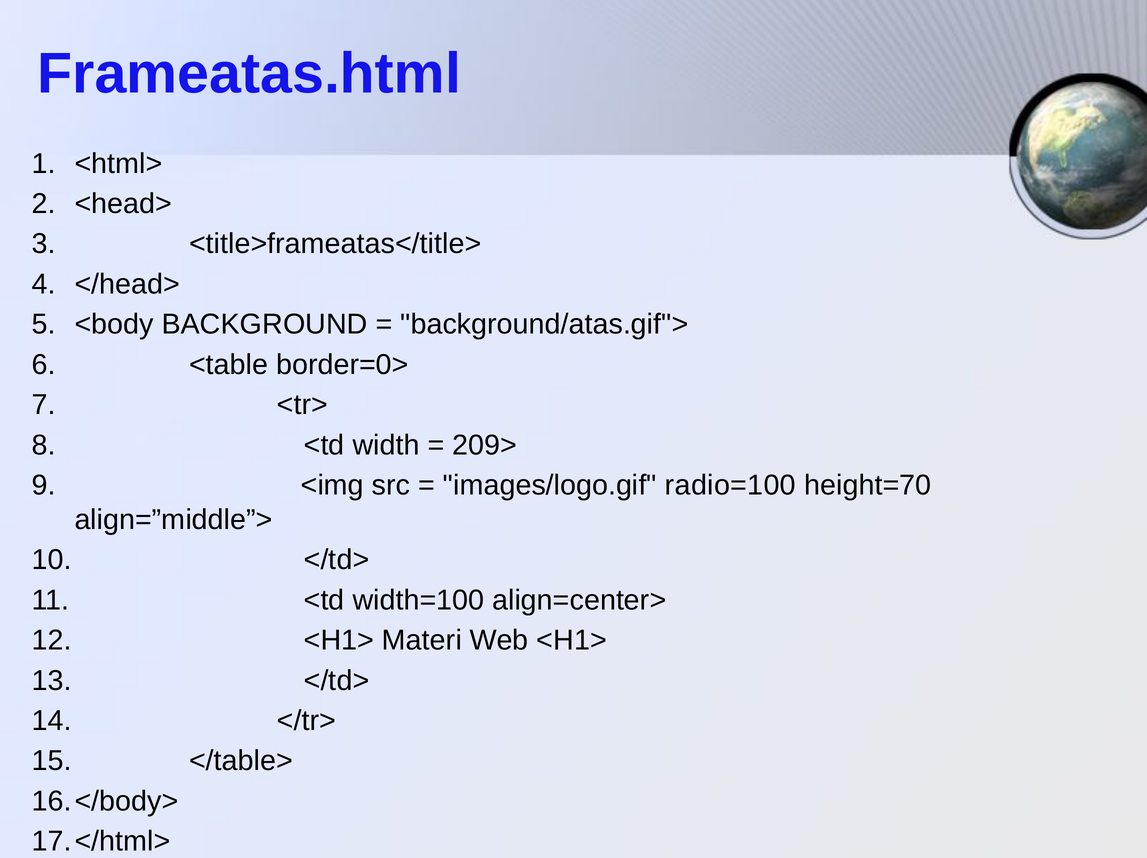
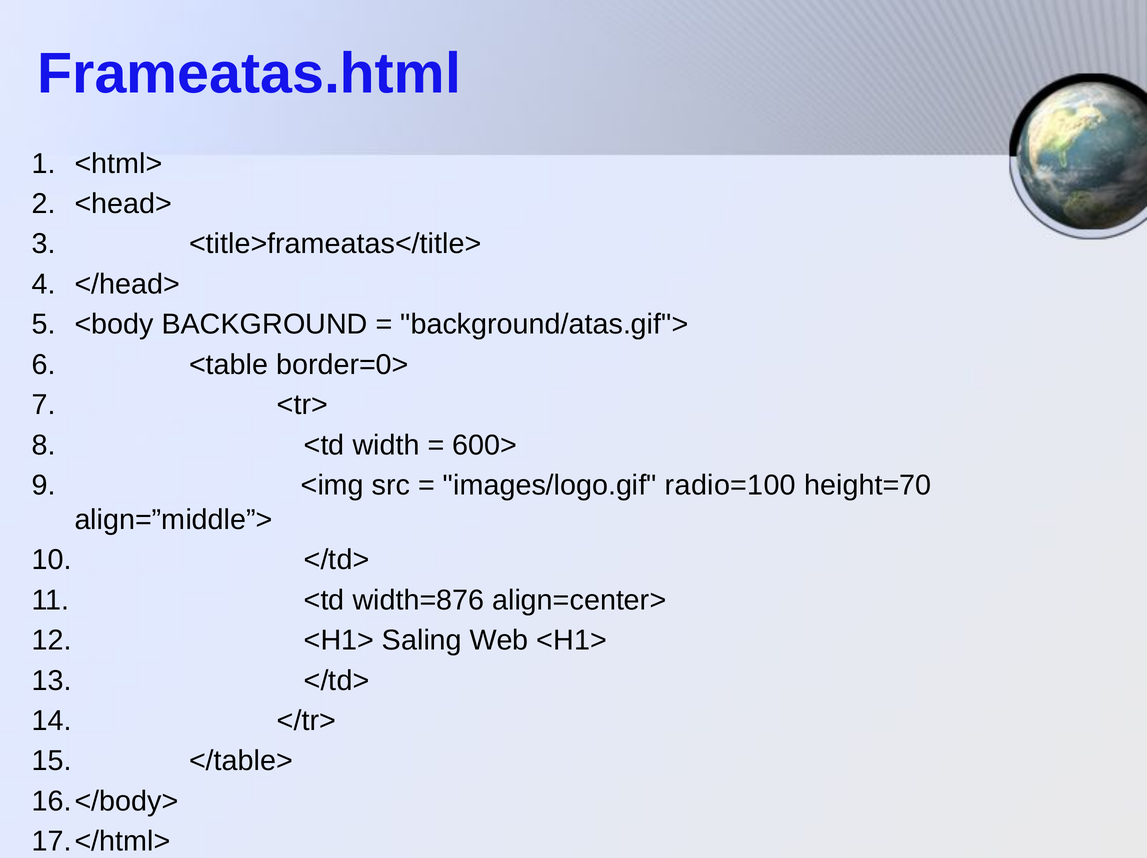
209>: 209> -> 600>
width=100: width=100 -> width=876
Materi: Materi -> Saling
